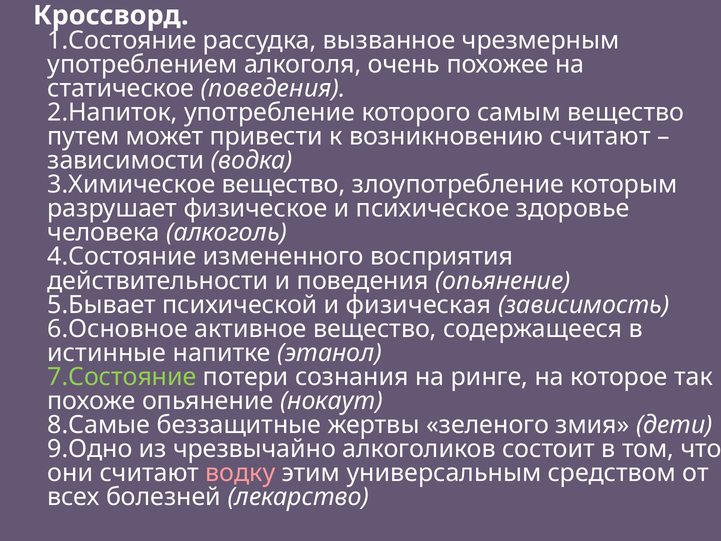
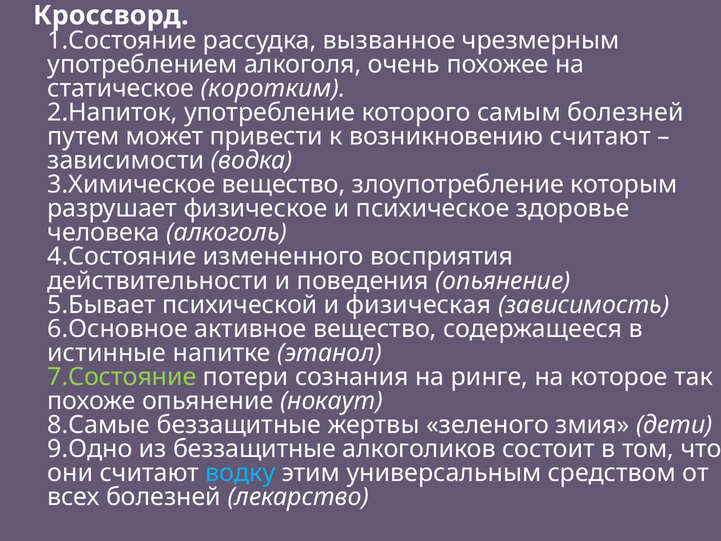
статическое поведения: поведения -> коротким
самым вещество: вещество -> болезней
из чрезвычайно: чрезвычайно -> беззащитные
водку colour: pink -> light blue
